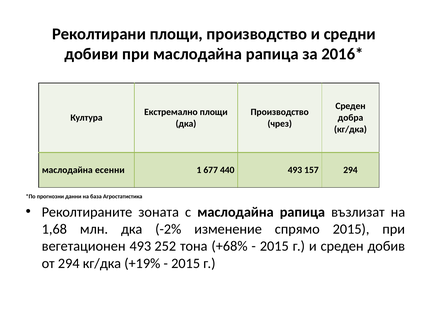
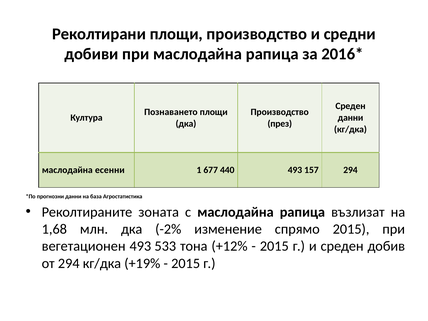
Екстремално: Екстремално -> Познаването
добра at (350, 118): добра -> данни
чрез: чрез -> през
252: 252 -> 533
+68%: +68% -> +12%
